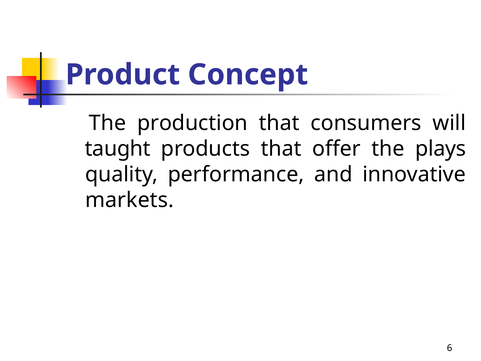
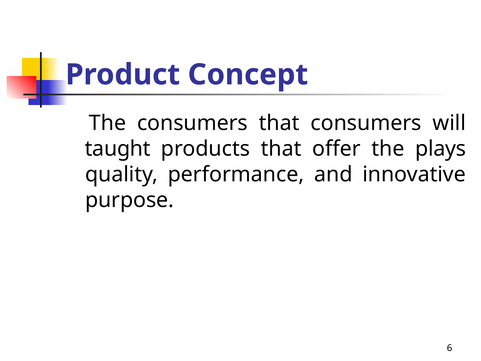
The production: production -> consumers
markets: markets -> purpose
